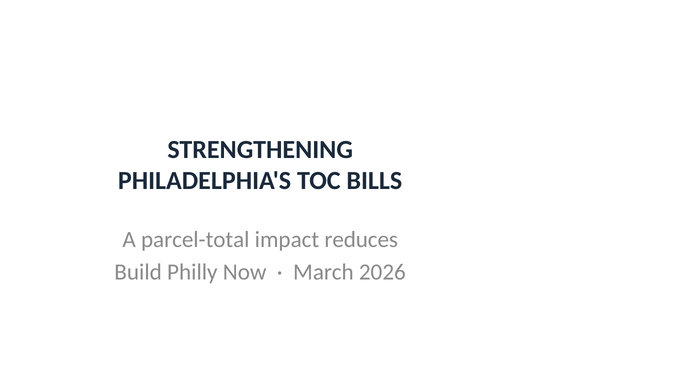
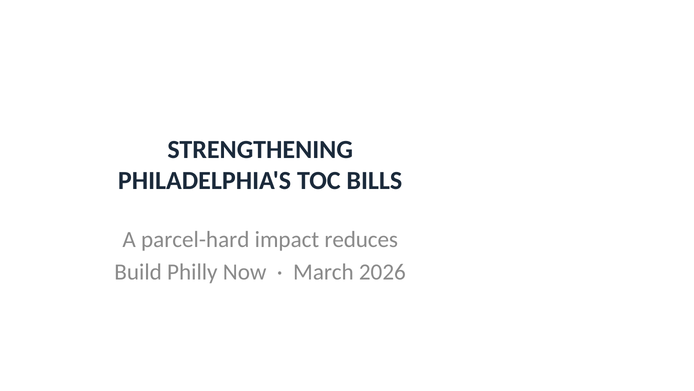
parcel-total: parcel-total -> parcel-hard
